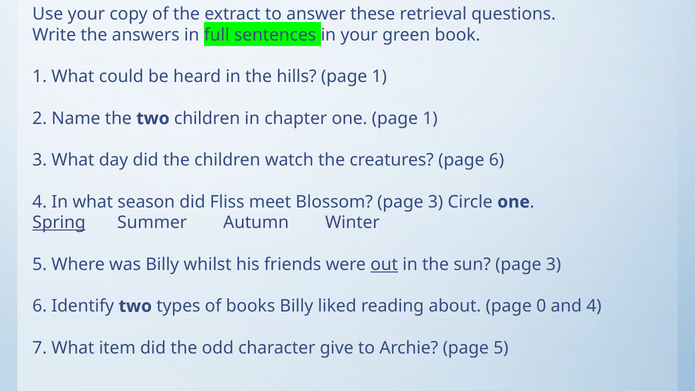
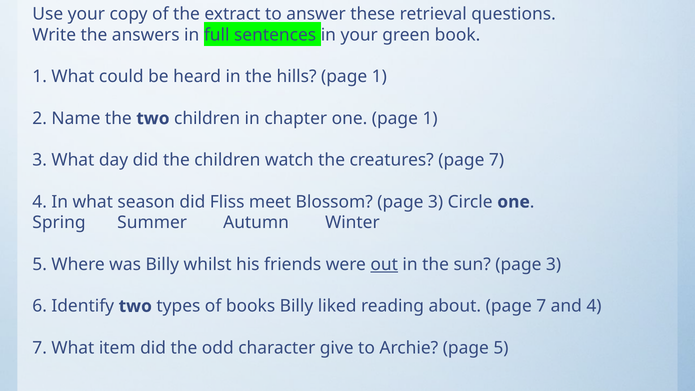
creatures page 6: 6 -> 7
Spring underline: present -> none
about page 0: 0 -> 7
